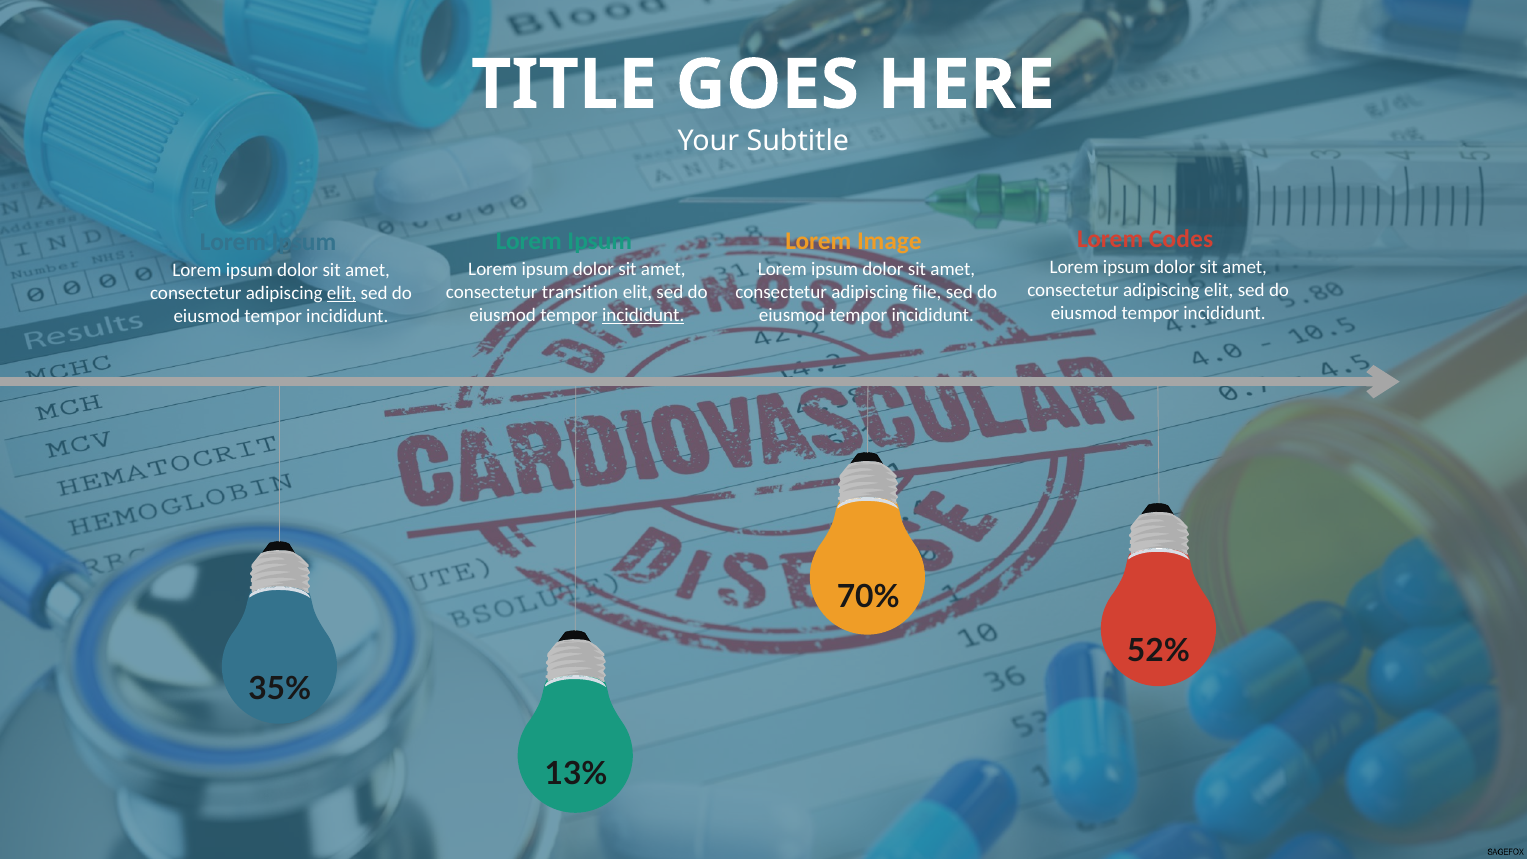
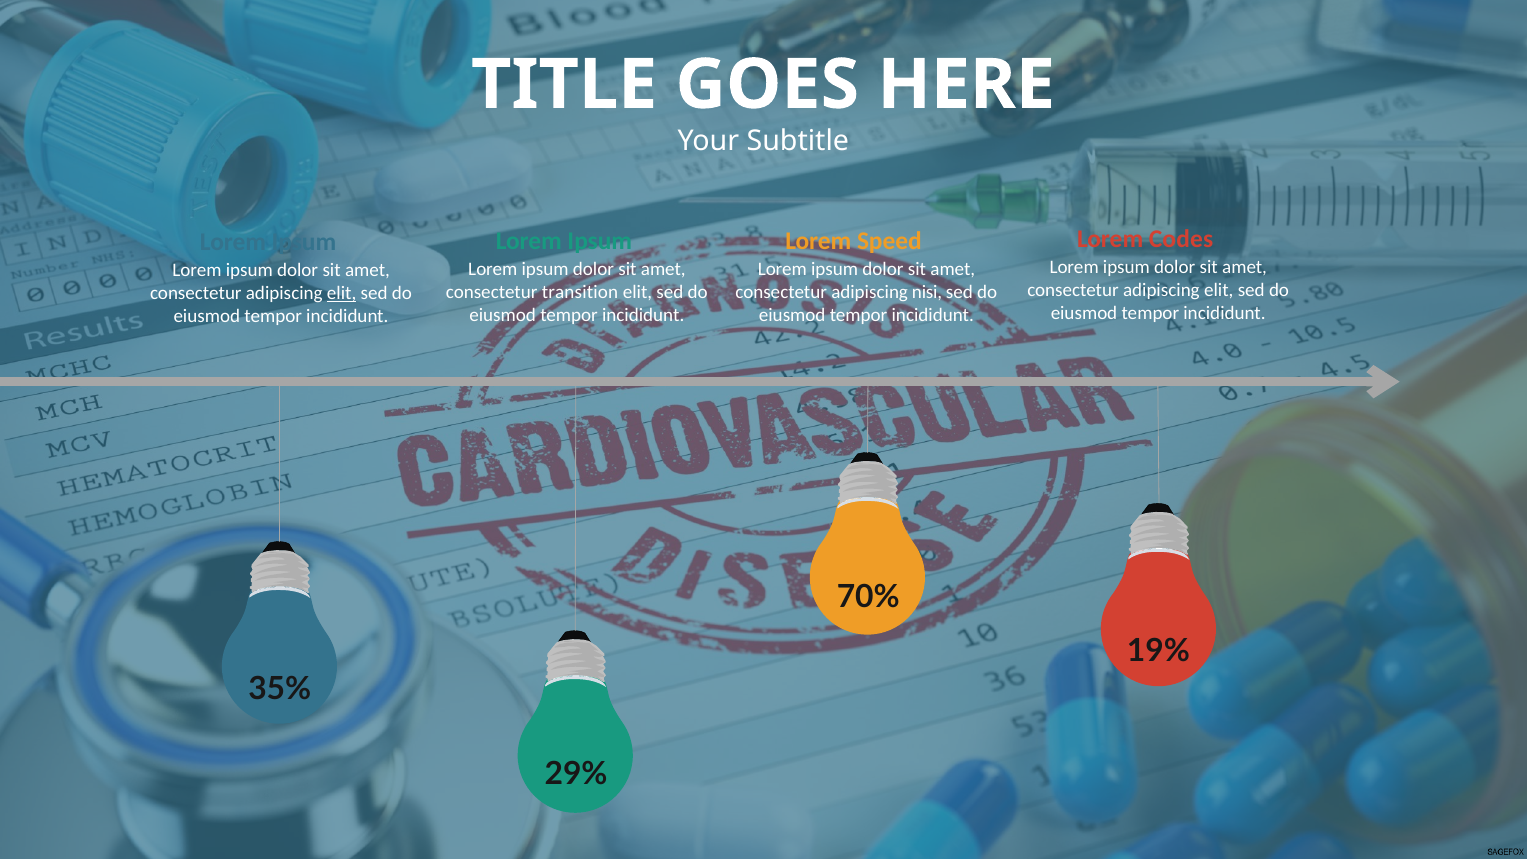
Image: Image -> Speed
file: file -> nisi
incididunt at (643, 315) underline: present -> none
52%: 52% -> 19%
13%: 13% -> 29%
